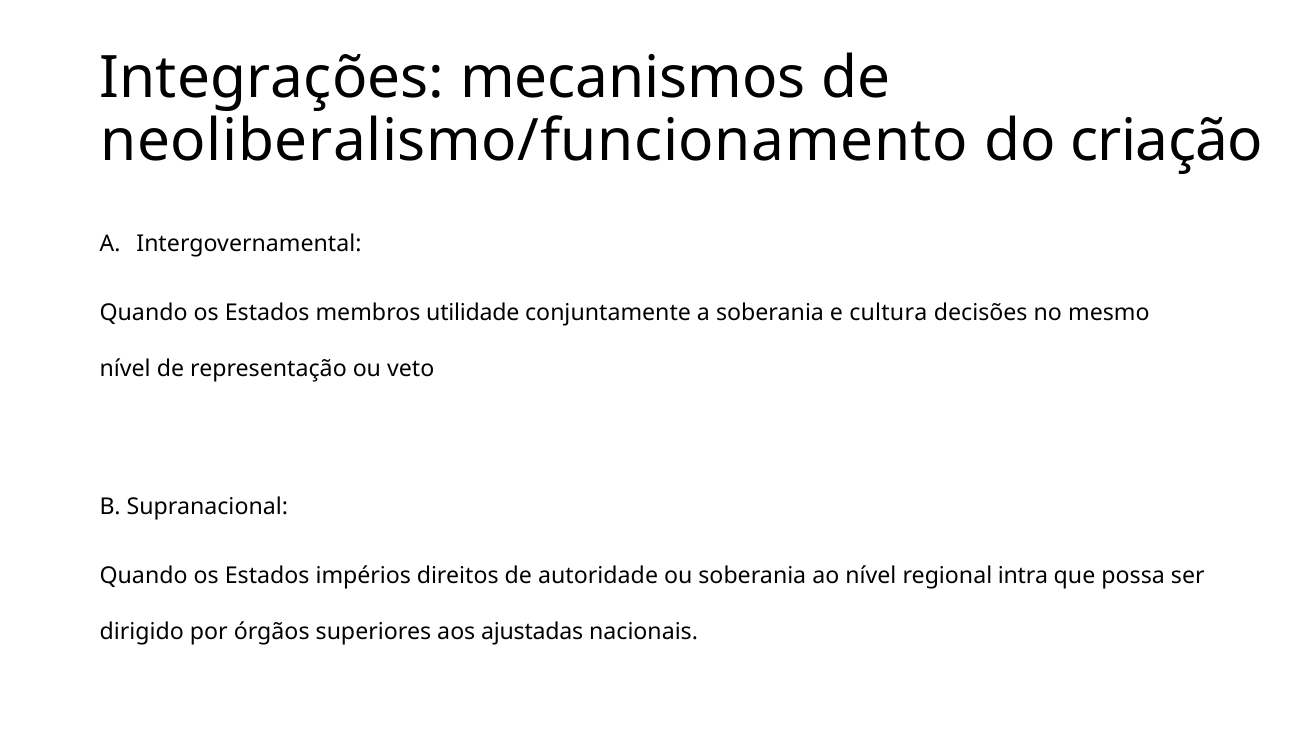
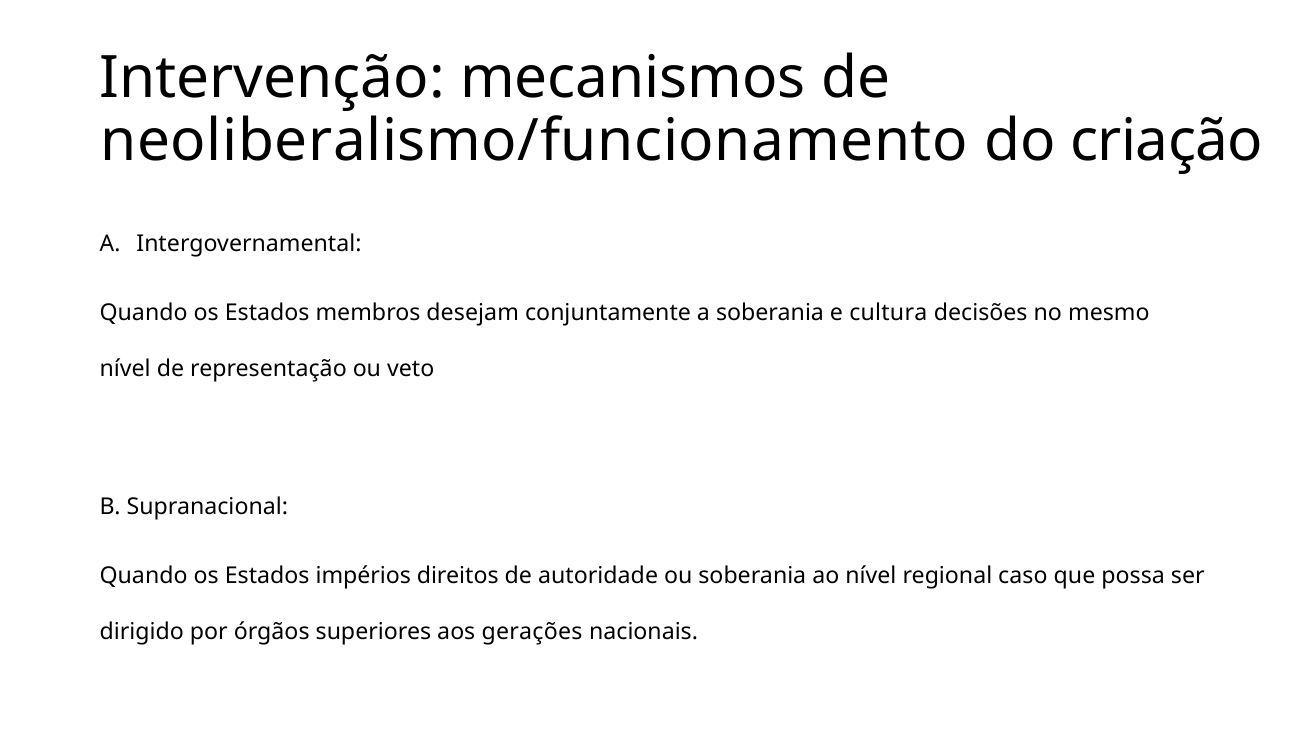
Integrações: Integrações -> Intervenção
utilidade: utilidade -> desejam
intra: intra -> caso
ajustadas: ajustadas -> gerações
